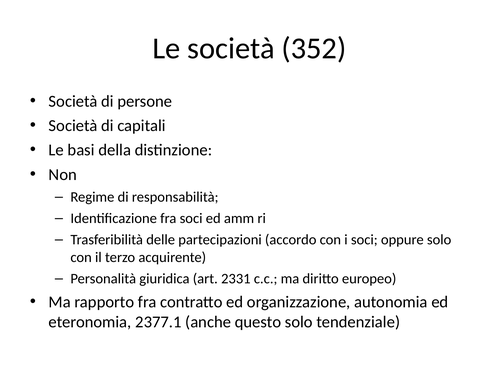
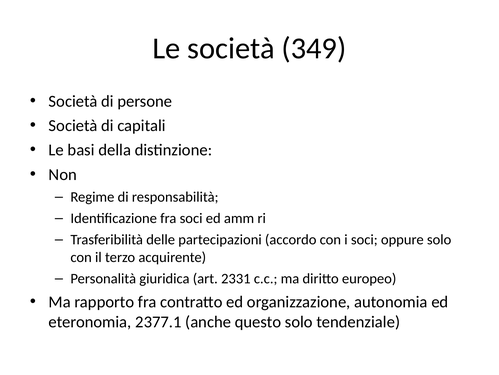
352: 352 -> 349
